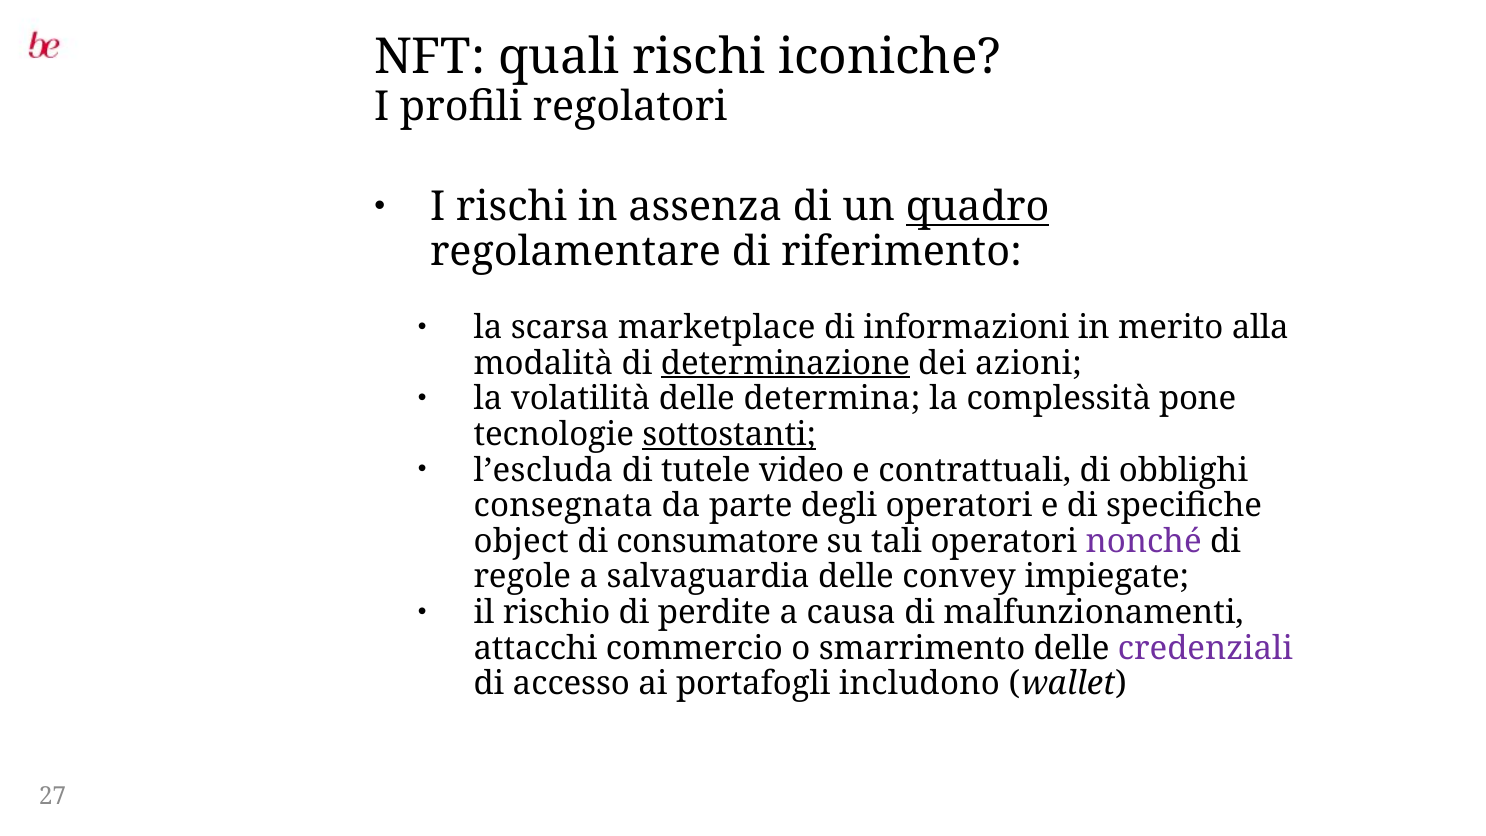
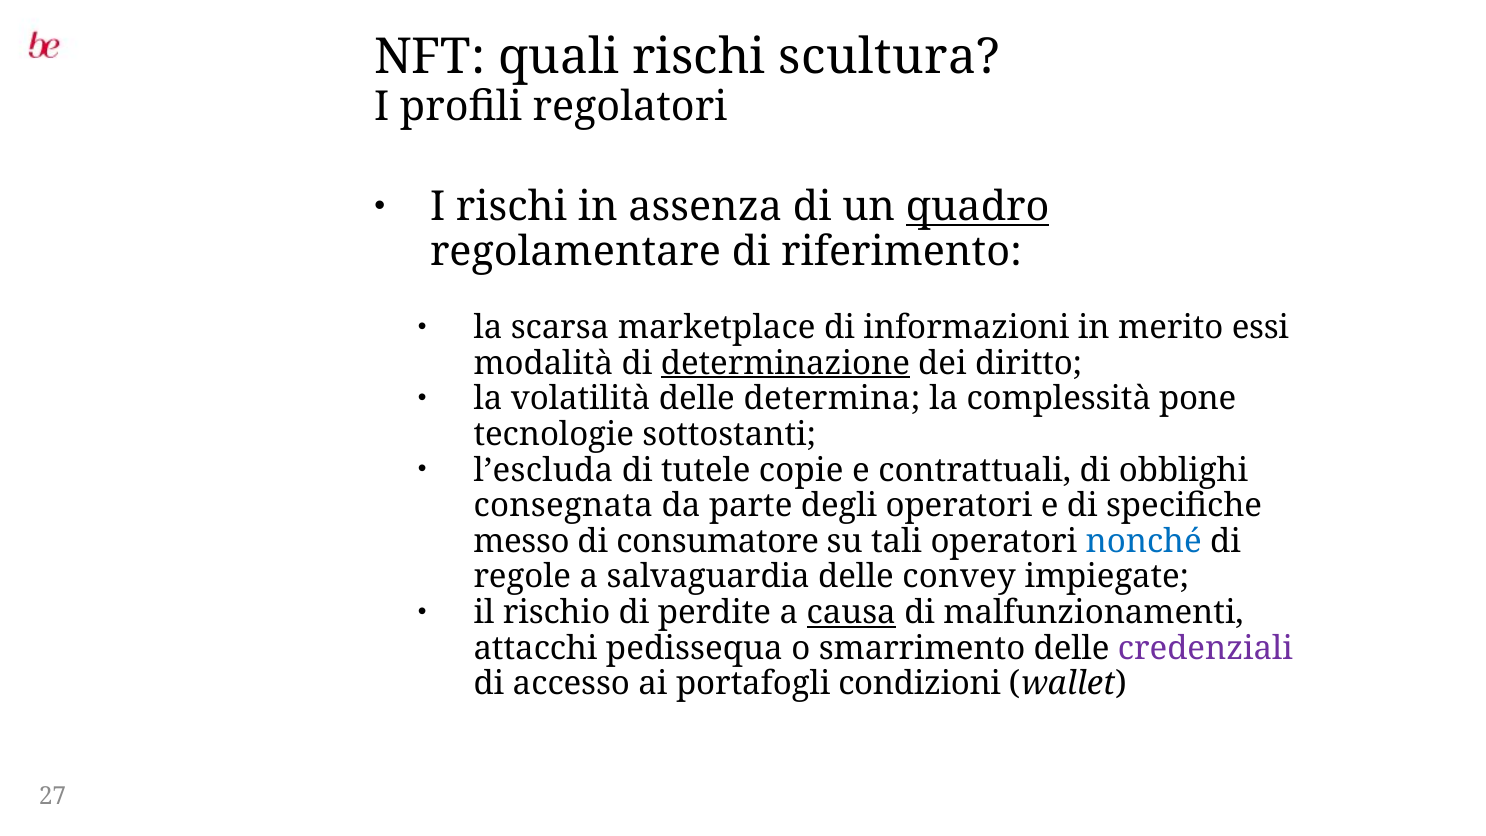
iconiche: iconiche -> scultura
alla: alla -> essi
azioni: azioni -> diritto
sottostanti underline: present -> none
video: video -> copie
object: object -> messo
nonché colour: purple -> blue
causa underline: none -> present
commercio: commercio -> pedissequa
includono: includono -> condizioni
